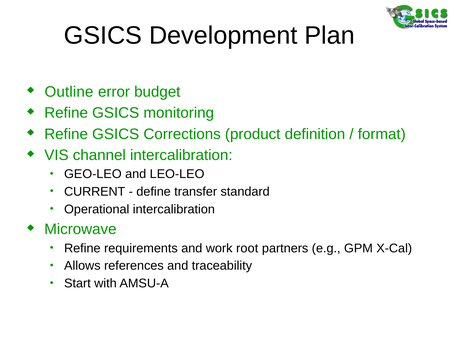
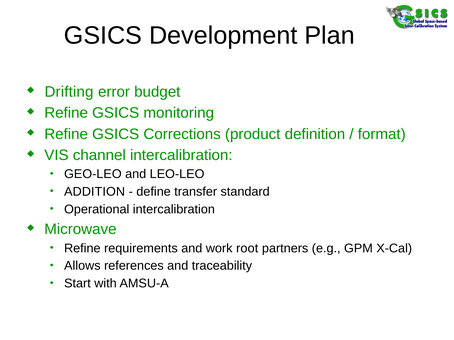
Outline: Outline -> Drifting
CURRENT: CURRENT -> ADDITION
